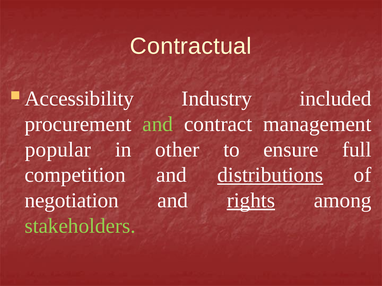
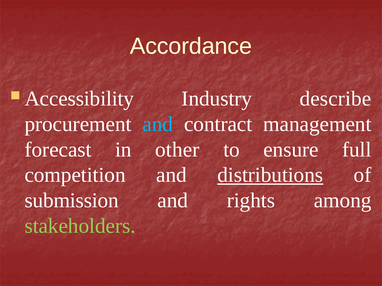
Contractual: Contractual -> Accordance
included: included -> describe
and at (158, 124) colour: light green -> light blue
popular: popular -> forecast
negotiation: negotiation -> submission
rights underline: present -> none
